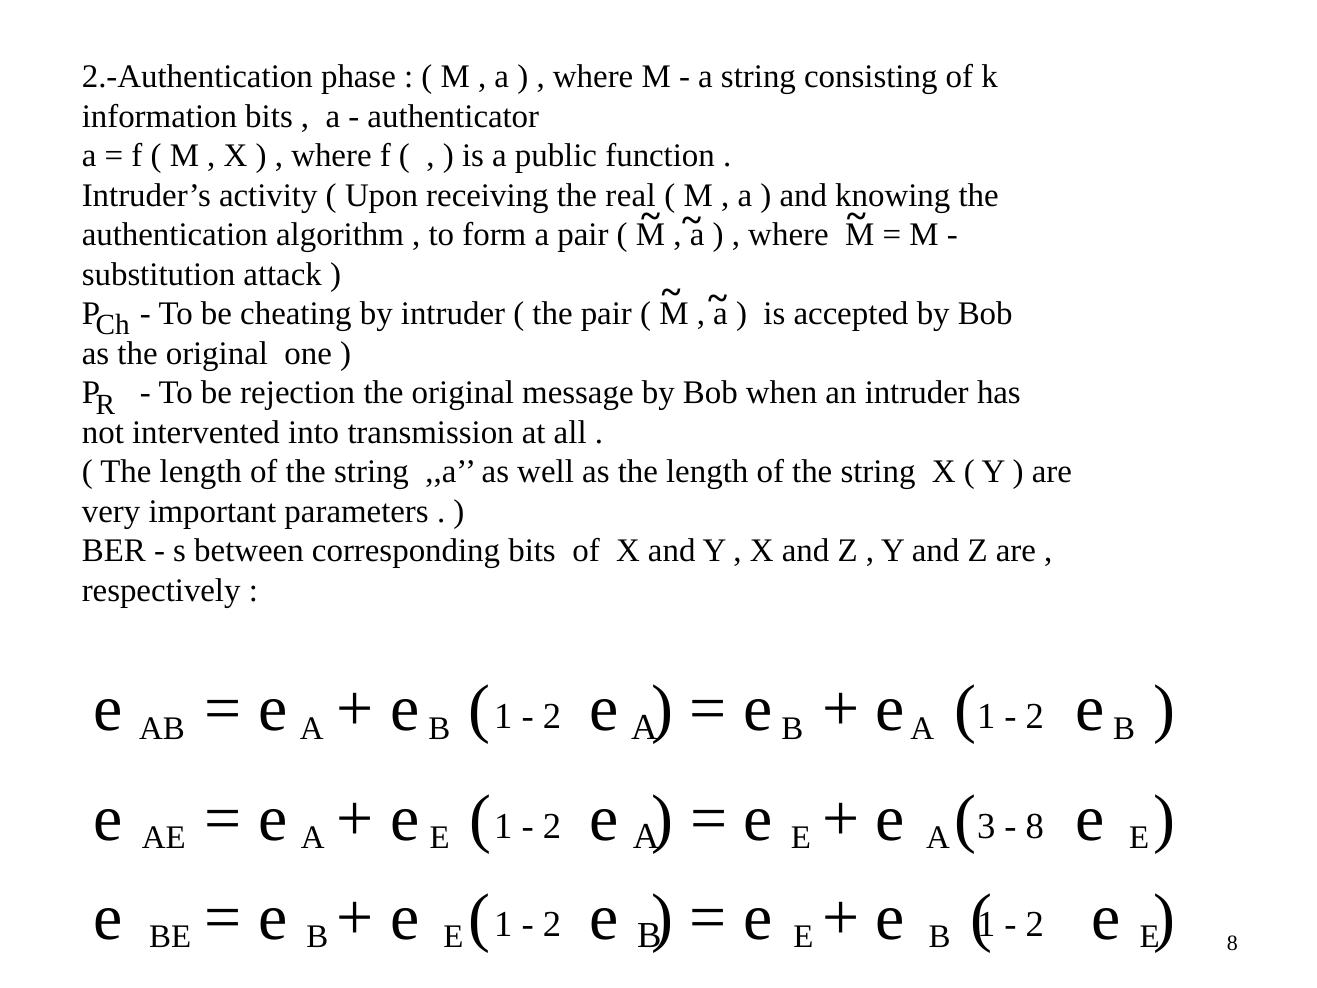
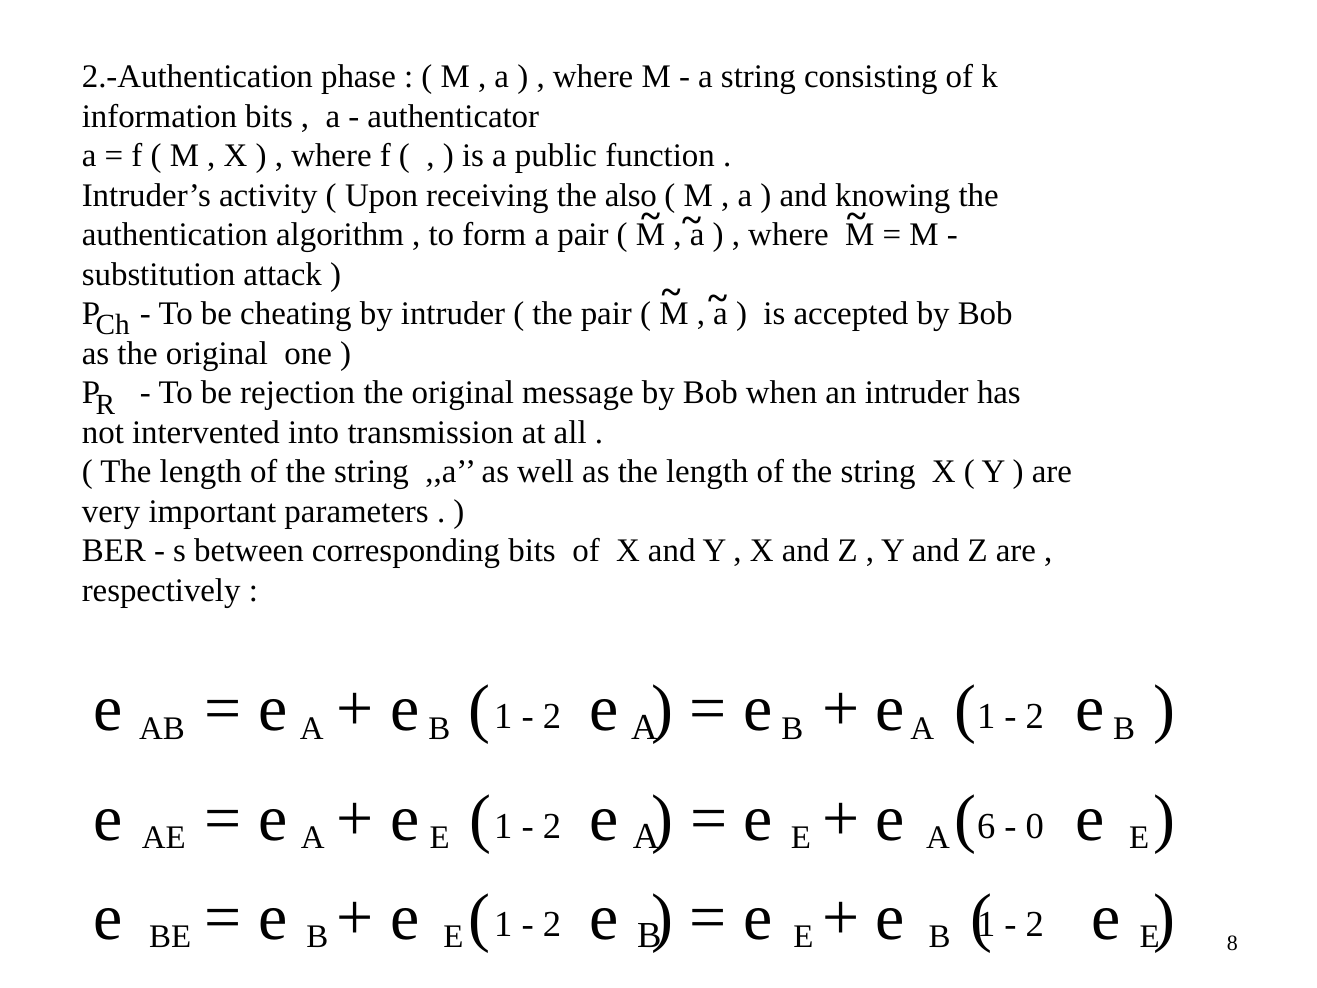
real: real -> also
3: 3 -> 6
8 at (1035, 826): 8 -> 0
